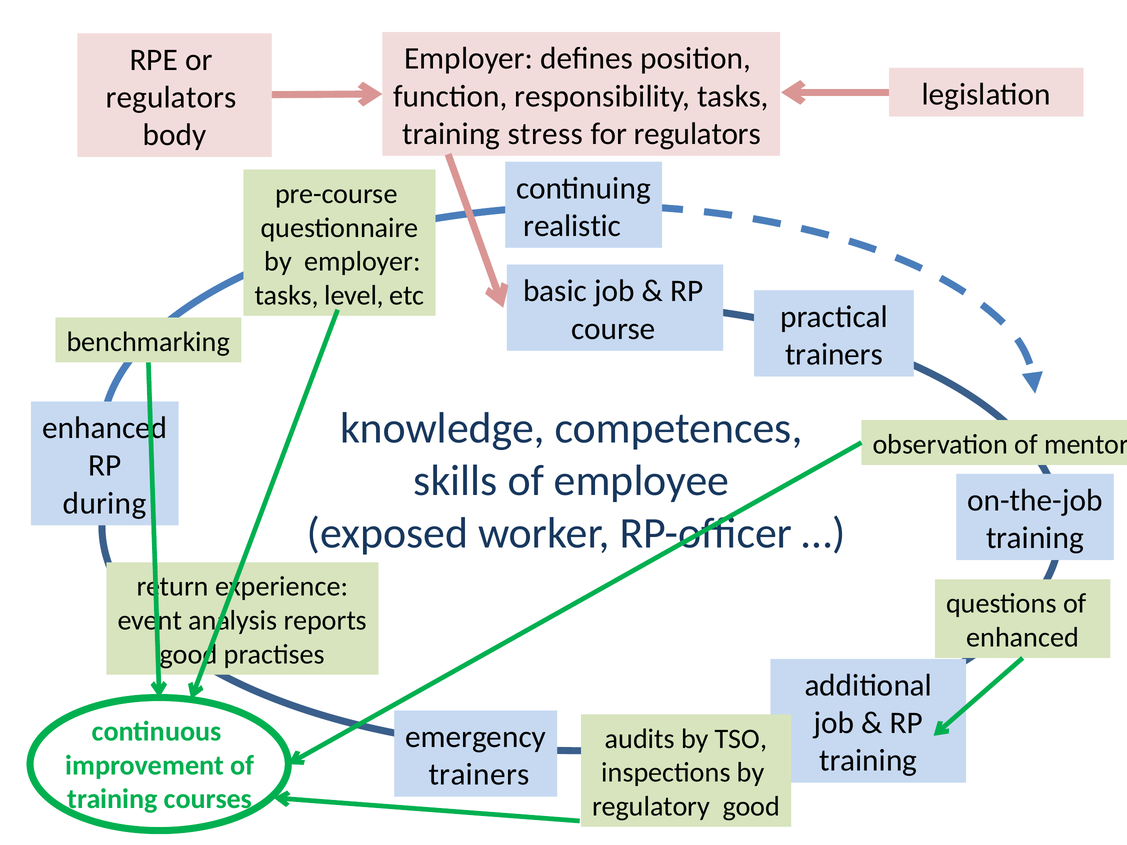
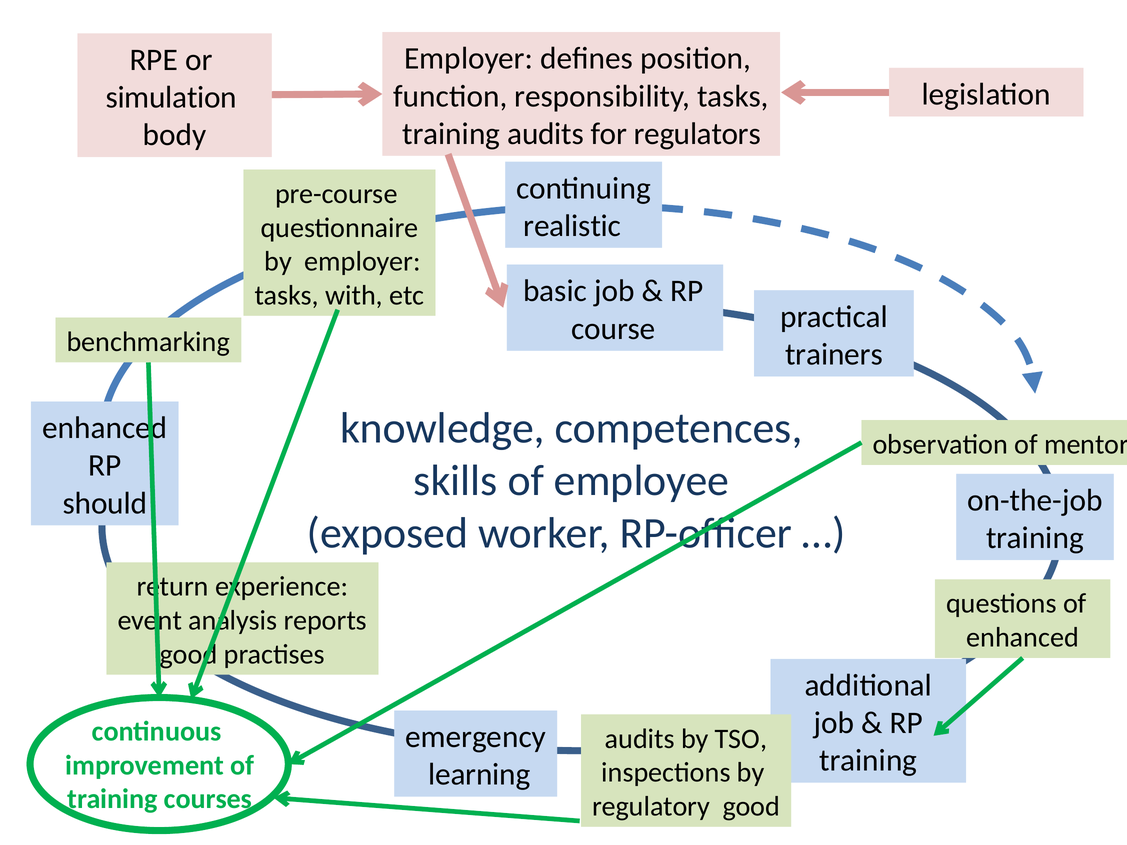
regulators at (171, 97): regulators -> simulation
training stress: stress -> audits
level: level -> with
during: during -> should
trainers at (479, 775): trainers -> learning
